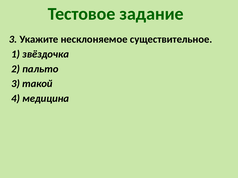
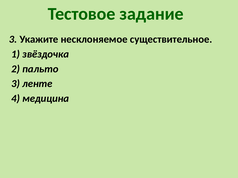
такой: такой -> ленте
